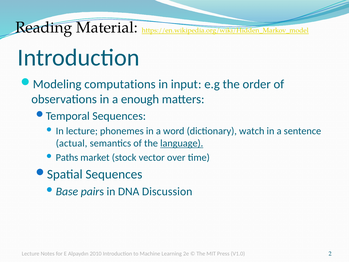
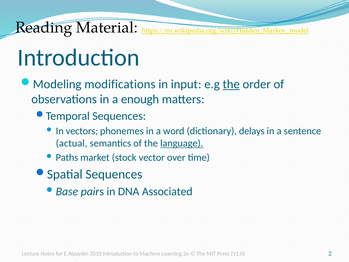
computations: computations -> modifications
the at (231, 84) underline: none -> present
In lecture: lecture -> vectors
watch: watch -> delays
Discussion: Discussion -> Associated
